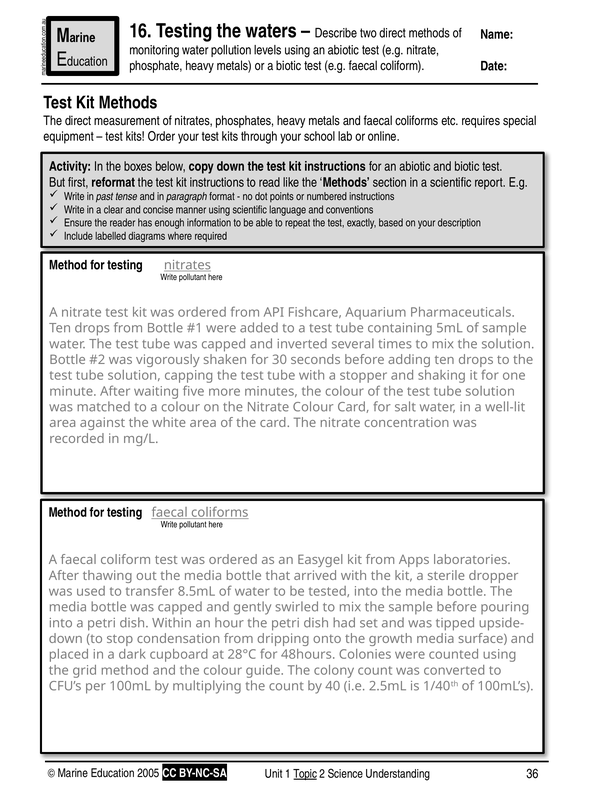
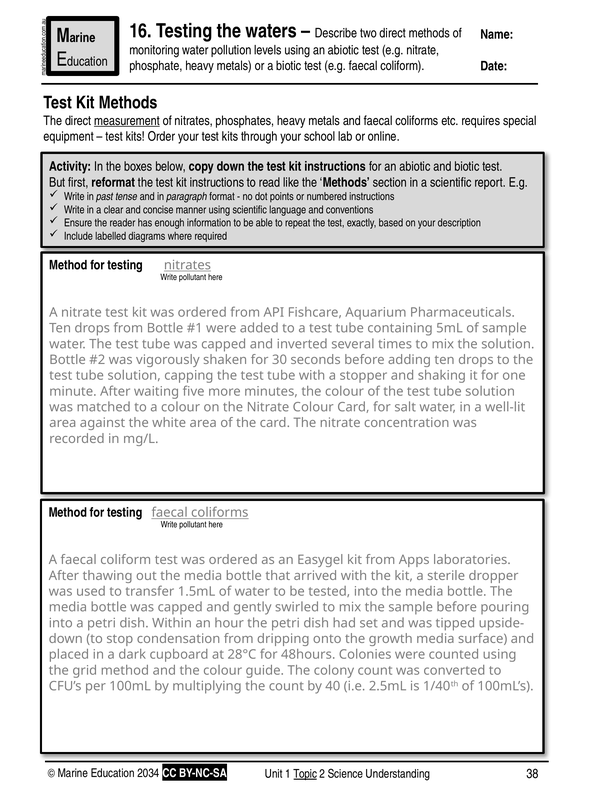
measurement underline: none -> present
8.5mL: 8.5mL -> 1.5mL
2005: 2005 -> 2034
36: 36 -> 38
